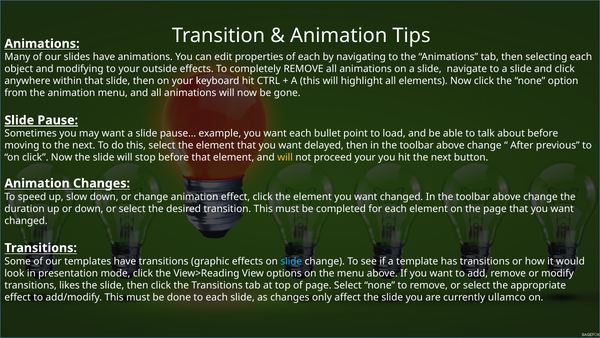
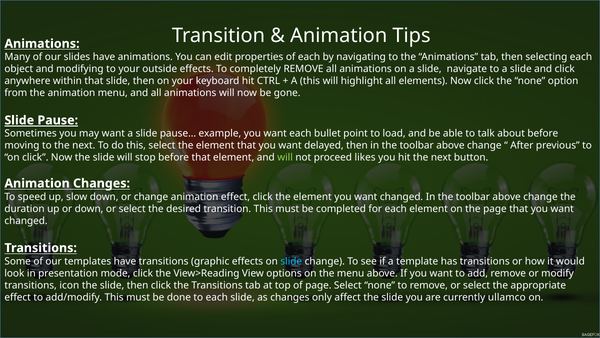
will at (285, 157) colour: yellow -> light green
proceed your: your -> likes
likes: likes -> icon
